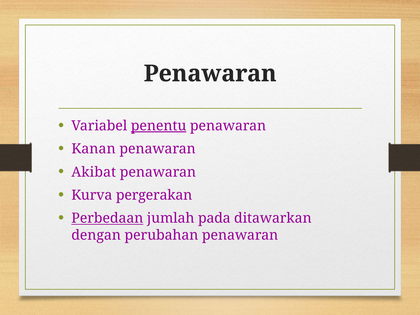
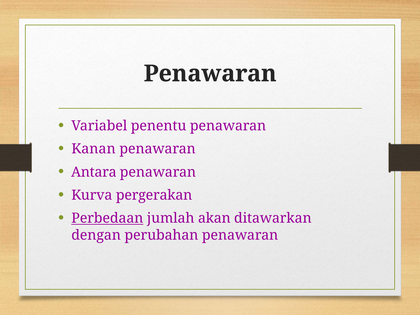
penentu underline: present -> none
Akibat: Akibat -> Antara
pada: pada -> akan
